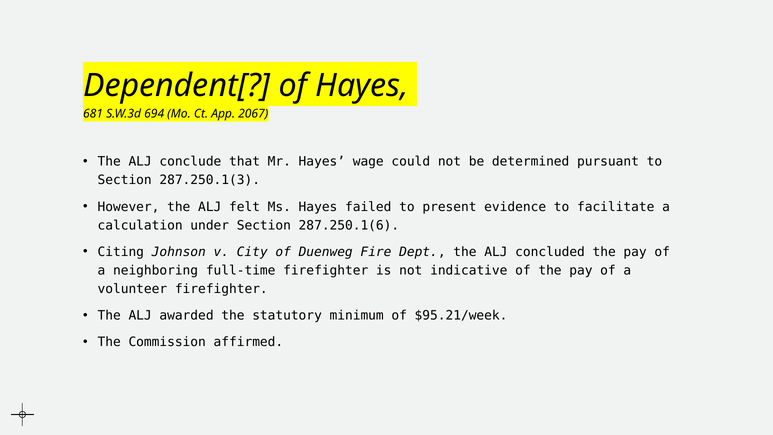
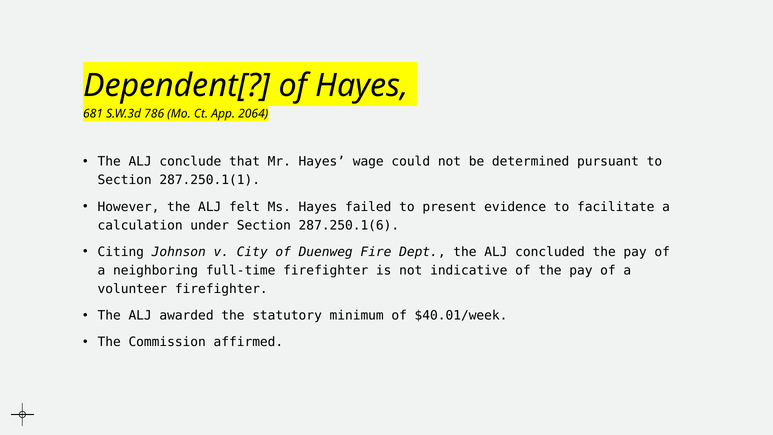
694: 694 -> 786
2067: 2067 -> 2064
287.250.1(3: 287.250.1(3 -> 287.250.1(1
$95.21/week: $95.21/week -> $40.01/week
